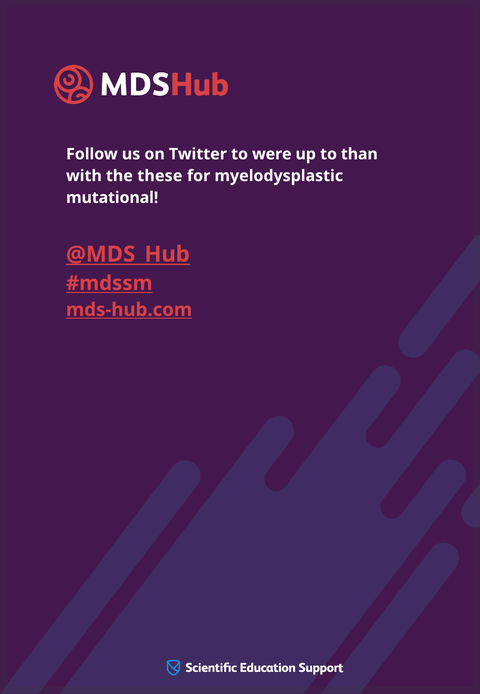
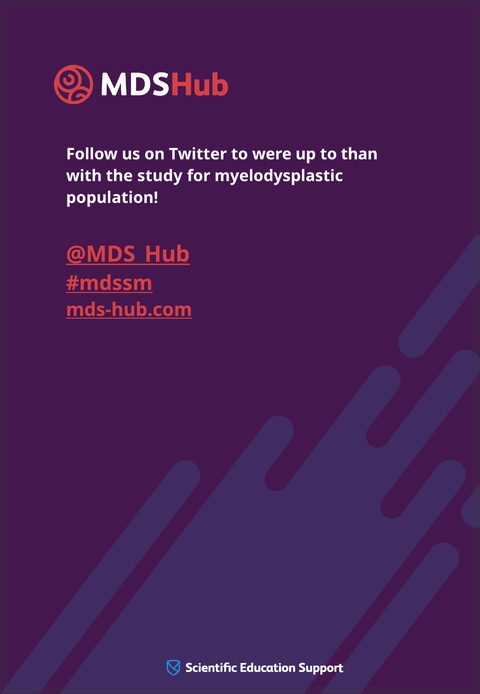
these: these -> study
mutational: mutational -> population
